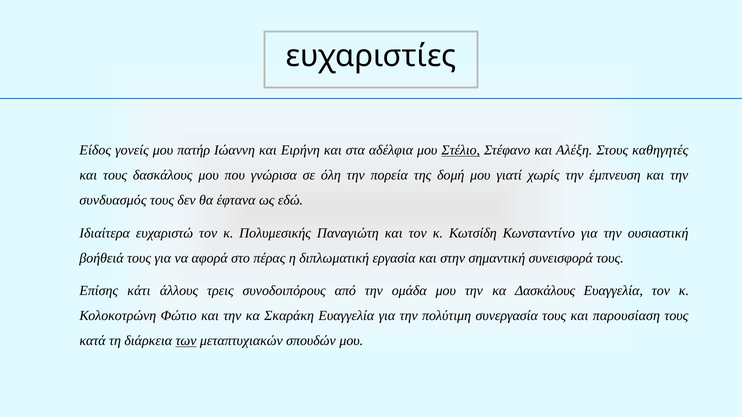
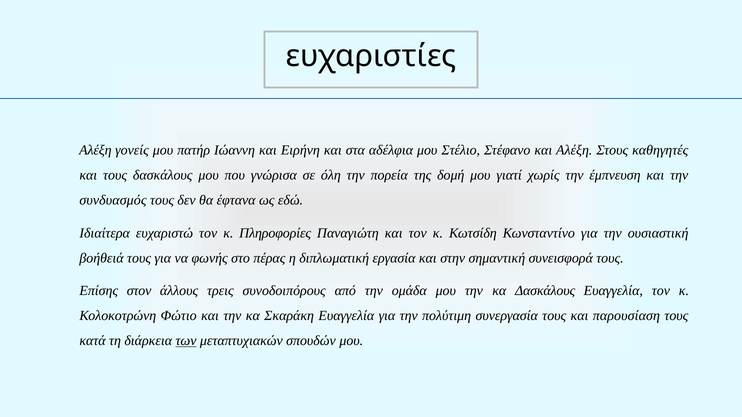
Είδος at (95, 150): Είδος -> Αλέξη
Στέλιο underline: present -> none
Πολυμεσικής: Πολυμεσικής -> Πληροφορίες
αφορά: αφορά -> φωνής
κάτι: κάτι -> στον
